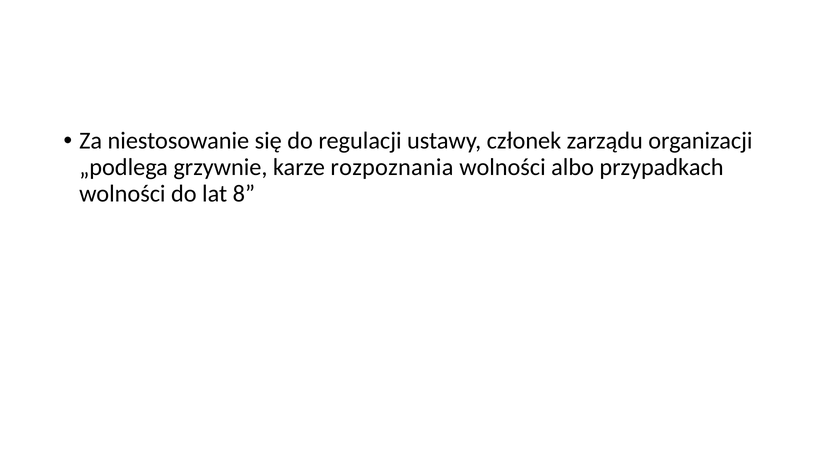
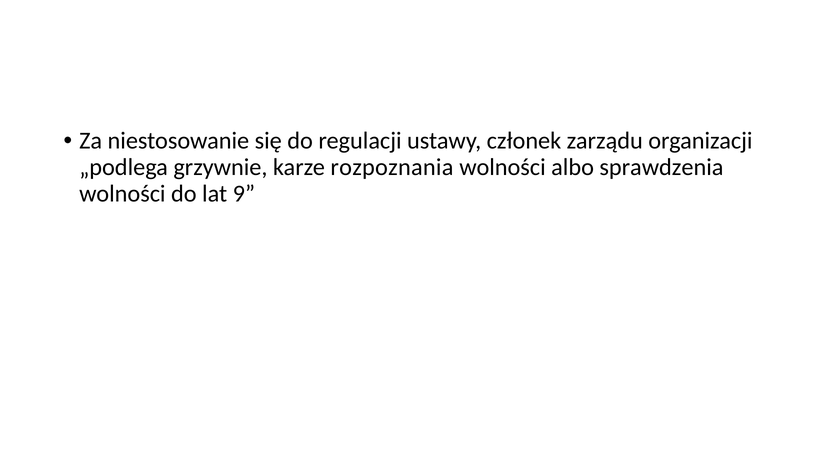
przypadkach: przypadkach -> sprawdzenia
8: 8 -> 9
